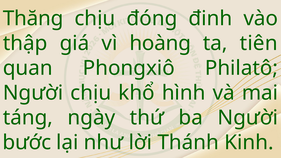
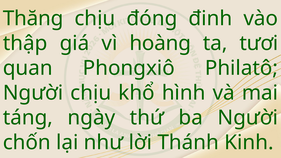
tiên: tiên -> tươi
bước: bước -> chốn
